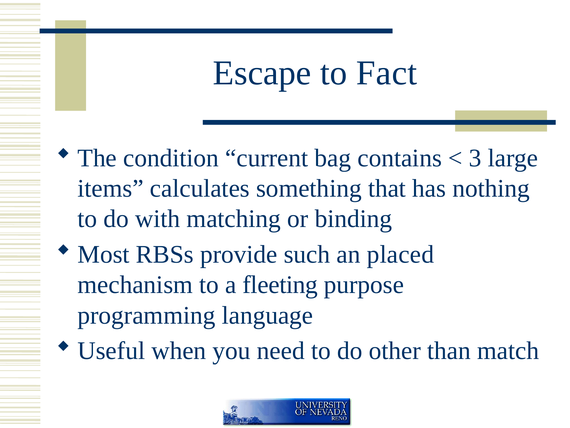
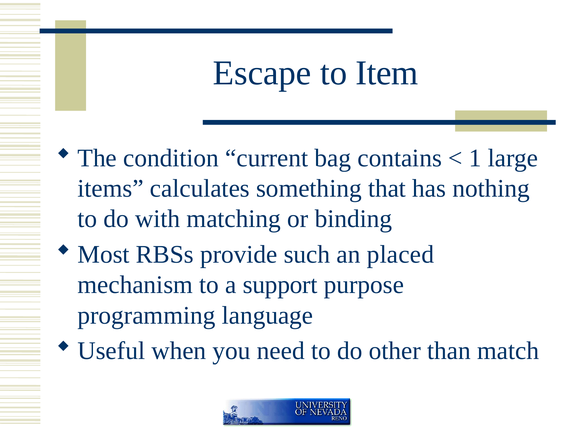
Fact: Fact -> Item
3: 3 -> 1
fleeting: fleeting -> support
